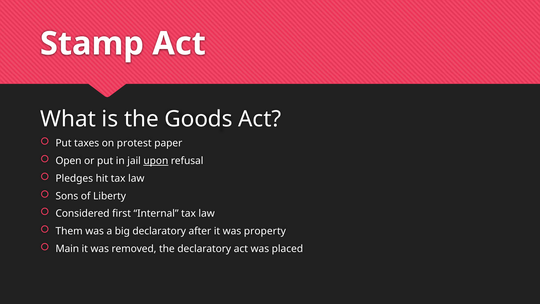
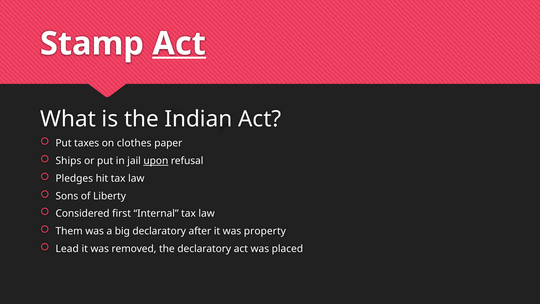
Act at (179, 44) underline: none -> present
Goods: Goods -> Indian
protest: protest -> clothes
Open: Open -> Ships
Main: Main -> Lead
